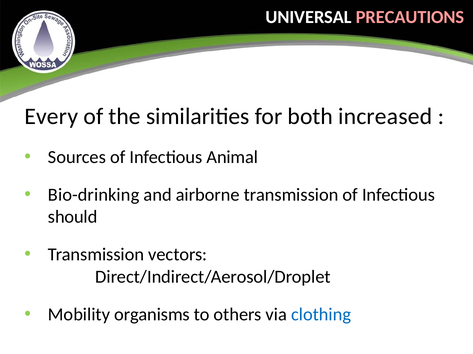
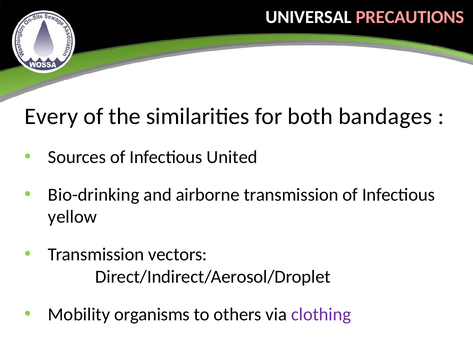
increased: increased -> bandages
Animal: Animal -> United
should: should -> yellow
clothing colour: blue -> purple
